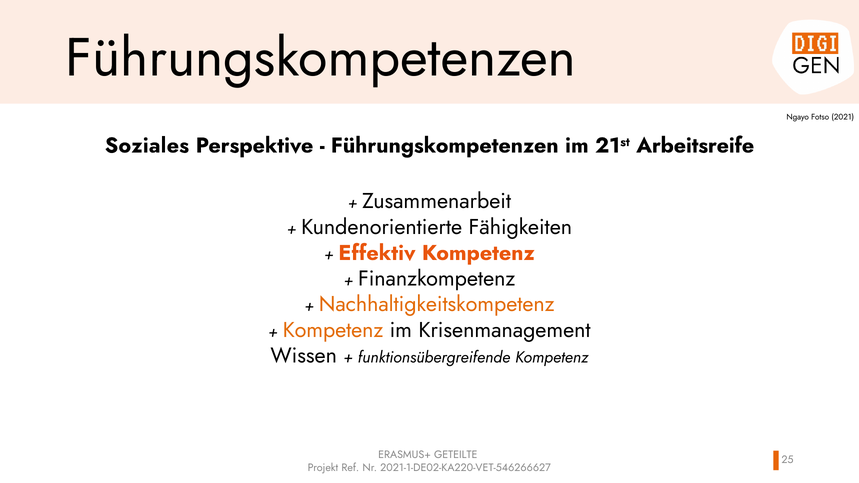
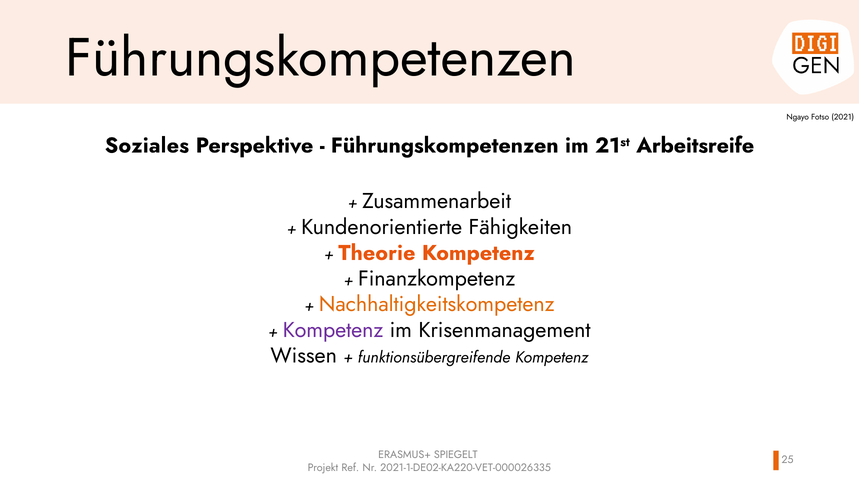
Effektiv: Effektiv -> Theorie
Kompetenz at (333, 330) colour: orange -> purple
GETEILTE: GETEILTE -> SPIEGELT
2021-1-DE02-KA220-VET-546266627: 2021-1-DE02-KA220-VET-546266627 -> 2021-1-DE02-KA220-VET-000026335
